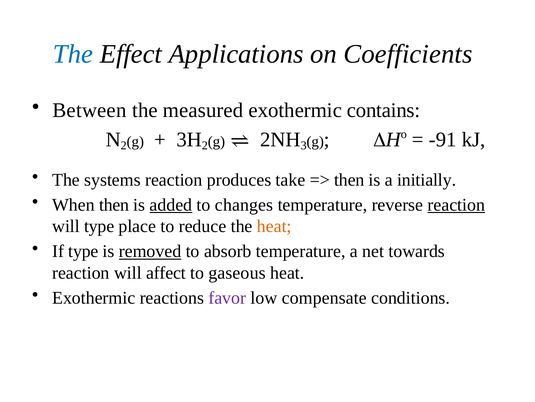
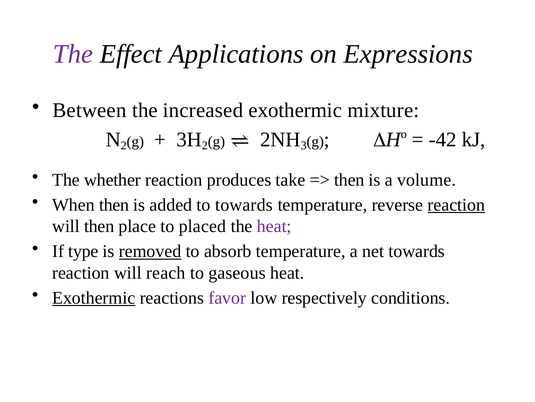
The at (73, 54) colour: blue -> purple
Coefficients: Coefficients -> Expressions
measured: measured -> increased
contains: contains -> mixture
-91: -91 -> -42
systems: systems -> whether
initially: initially -> volume
added underline: present -> none
to changes: changes -> towards
will type: type -> then
reduce: reduce -> placed
heat at (274, 226) colour: orange -> purple
affect: affect -> reach
Exothermic at (94, 297) underline: none -> present
compensate: compensate -> respectively
